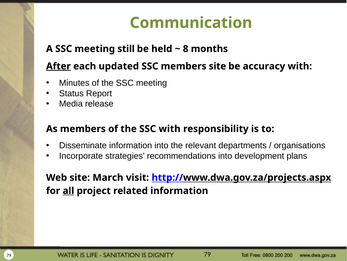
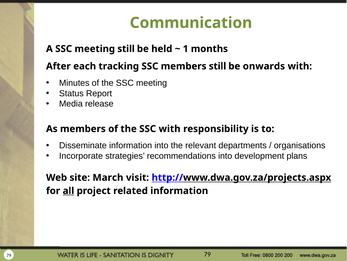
8: 8 -> 1
After underline: present -> none
updated: updated -> tracking
members site: site -> still
accuracy: accuracy -> onwards
